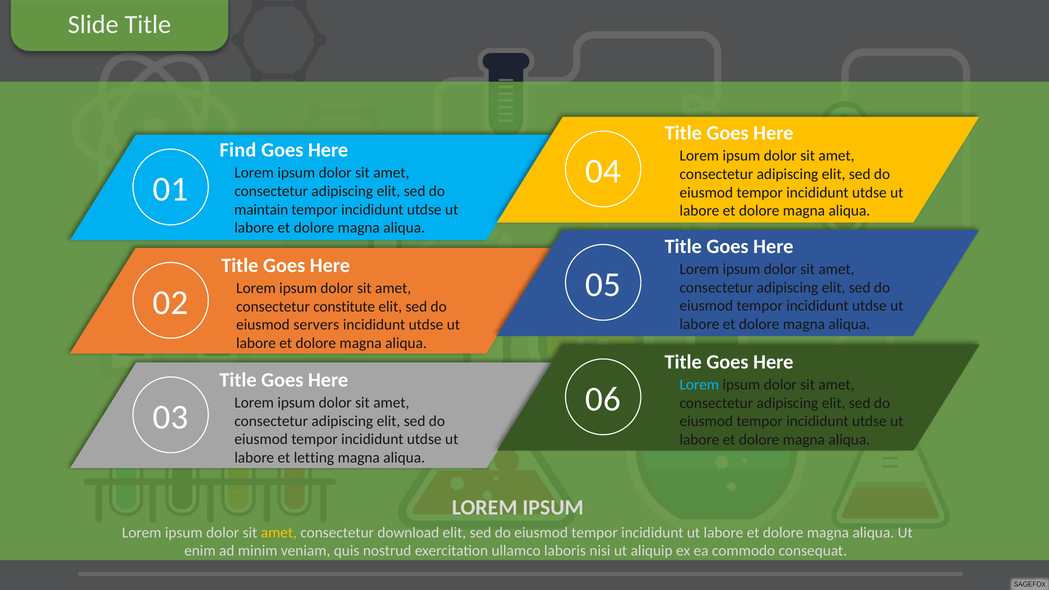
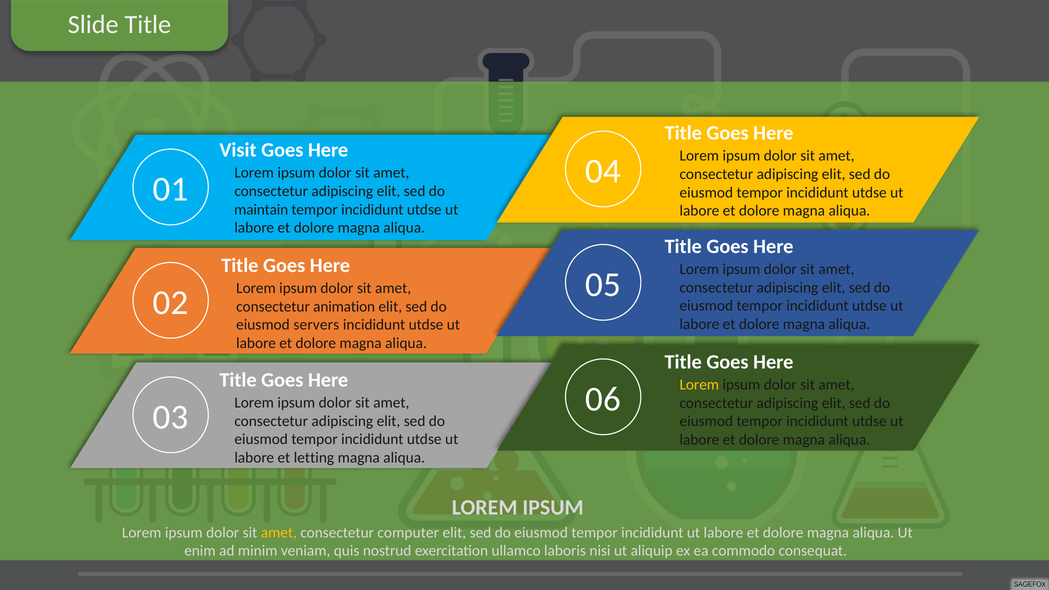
Find: Find -> Visit
constitute: constitute -> animation
Lorem at (699, 385) colour: light blue -> yellow
download: download -> computer
